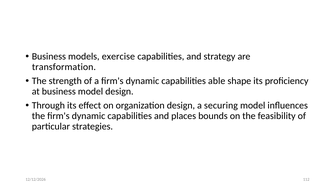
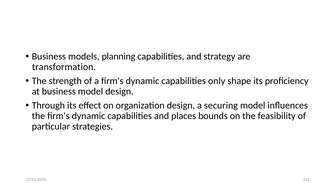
exercise: exercise -> planning
able: able -> only
